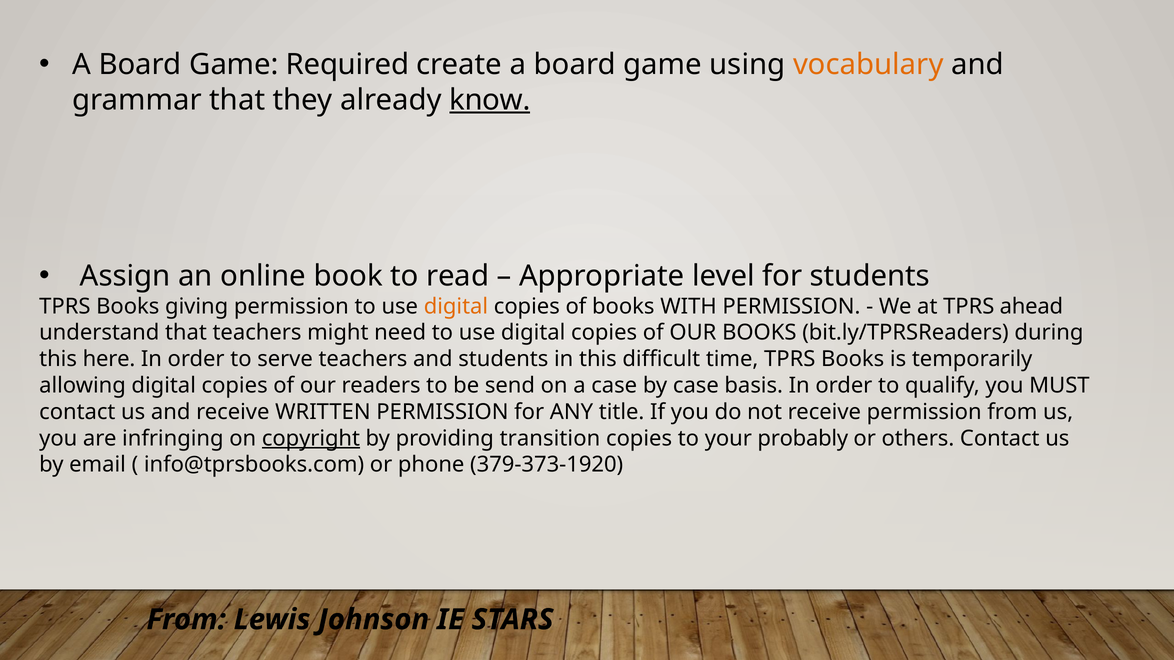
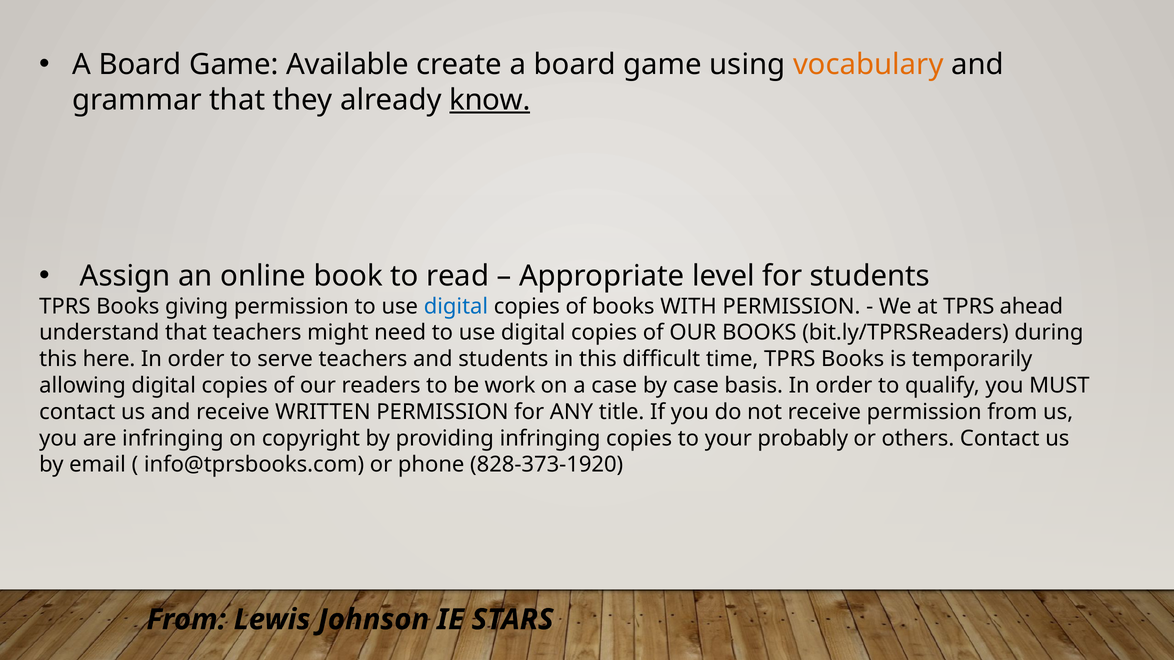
Required: Required -> Available
digital at (456, 306) colour: orange -> blue
send: send -> work
copyright underline: present -> none
providing transition: transition -> infringing
379-373-1920: 379-373-1920 -> 828-373-1920
